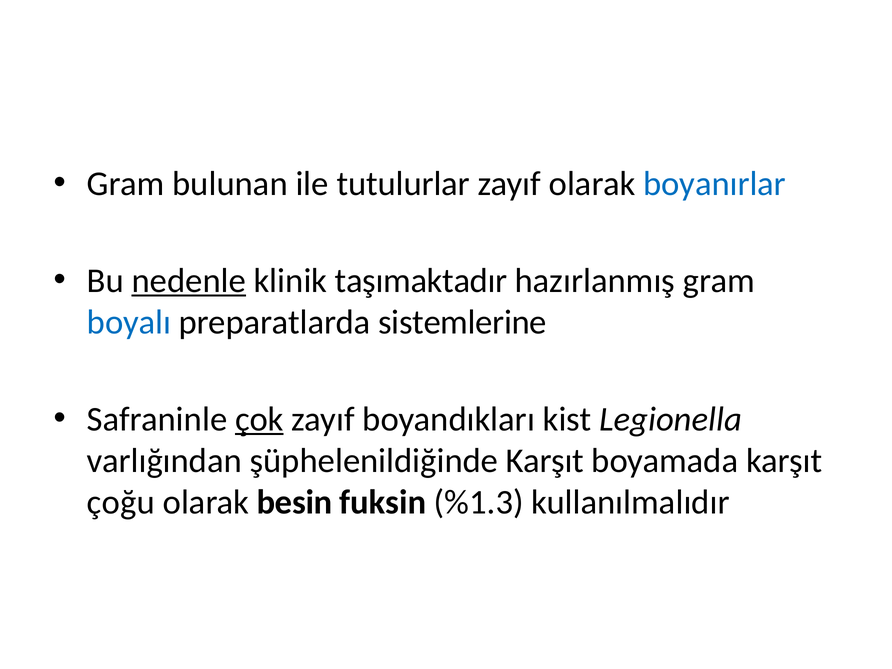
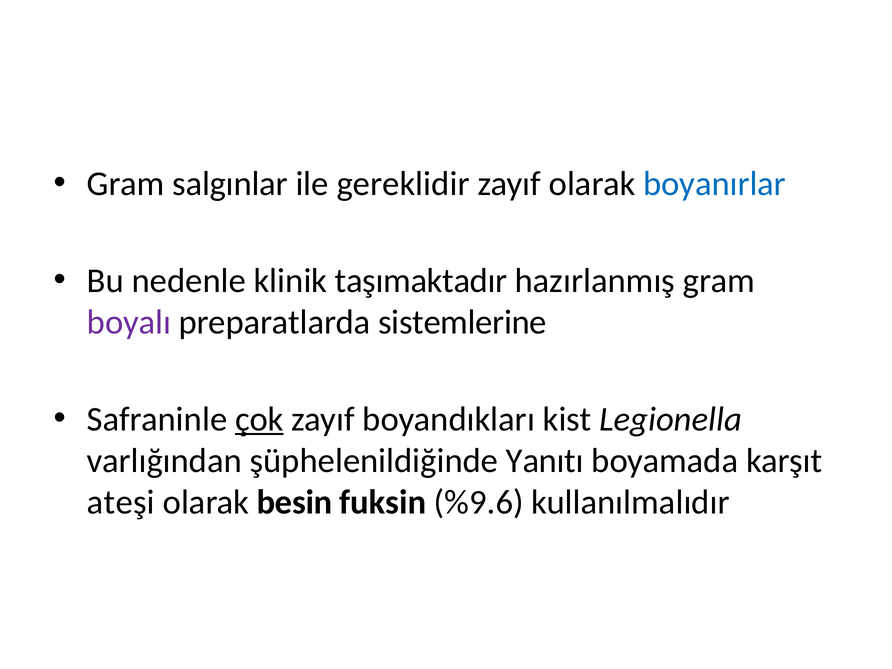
bulunan: bulunan -> salgınlar
tutulurlar: tutulurlar -> gereklidir
nedenle underline: present -> none
boyalı colour: blue -> purple
şüphelenildiğinde Karşıt: Karşıt -> Yanıtı
çoğu: çoğu -> ateşi
%1.3: %1.3 -> %9.6
